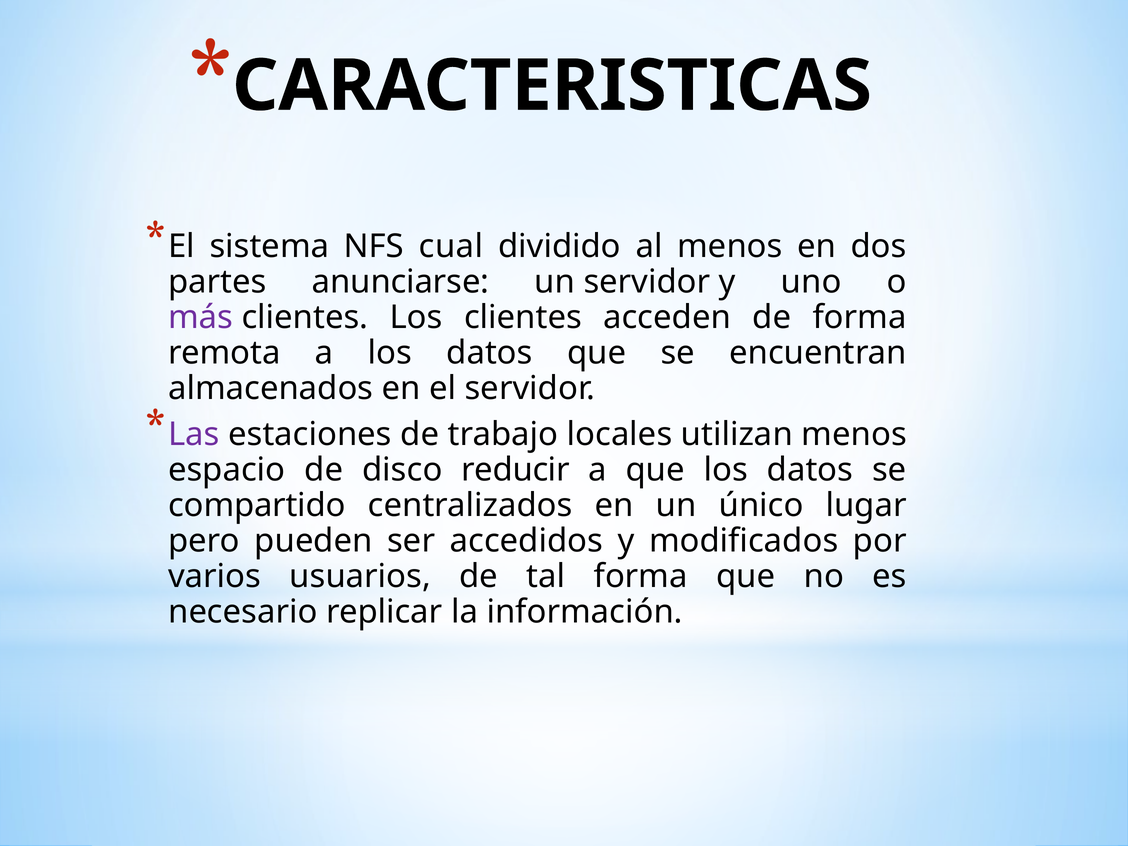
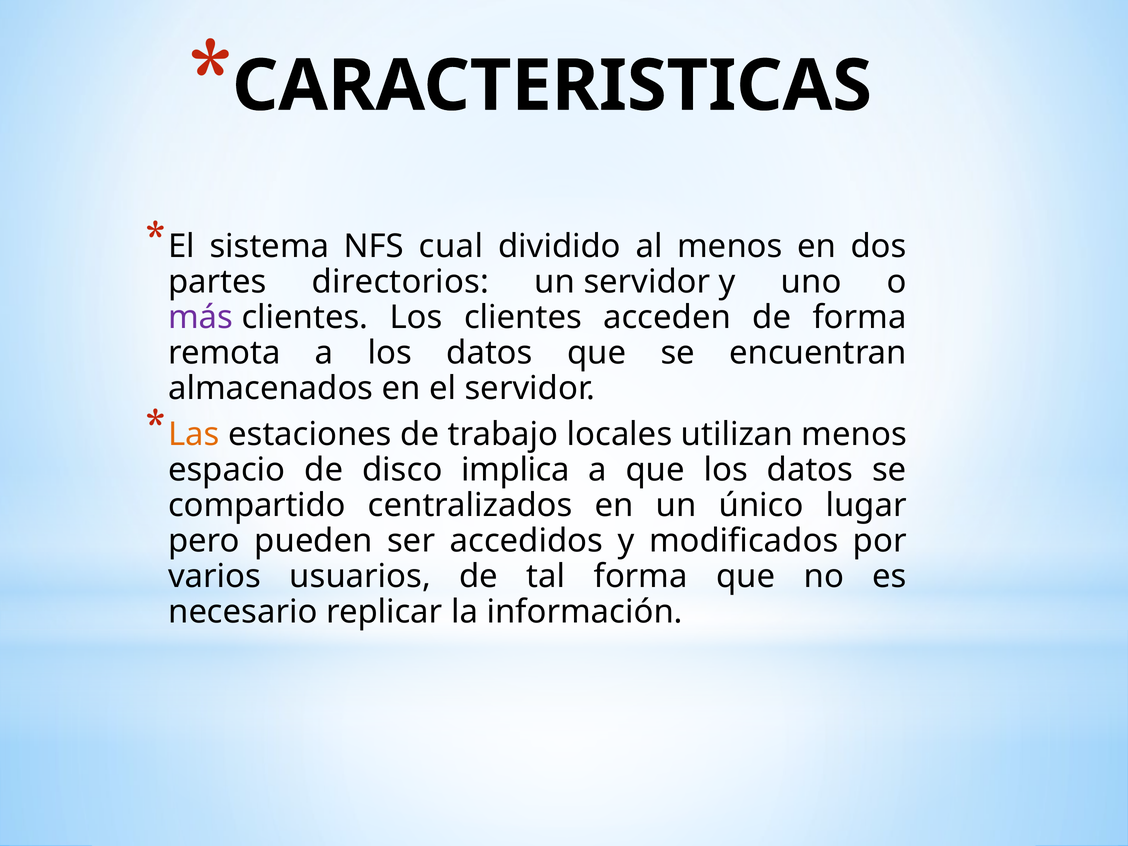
anunciarse: anunciarse -> directorios
Las colour: purple -> orange
reducir: reducir -> implica
